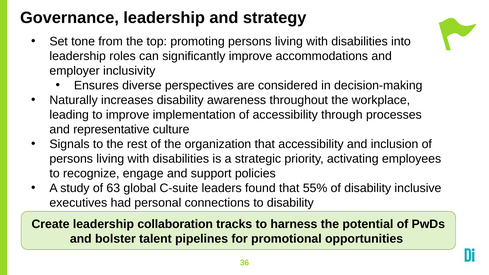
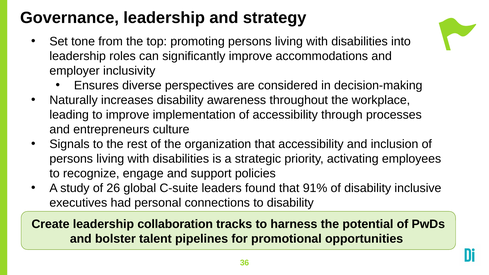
representative: representative -> entrepreneurs
63: 63 -> 26
55%: 55% -> 91%
